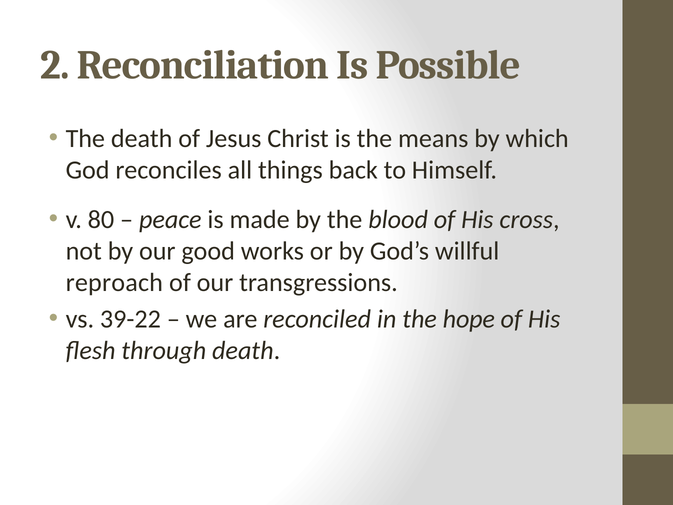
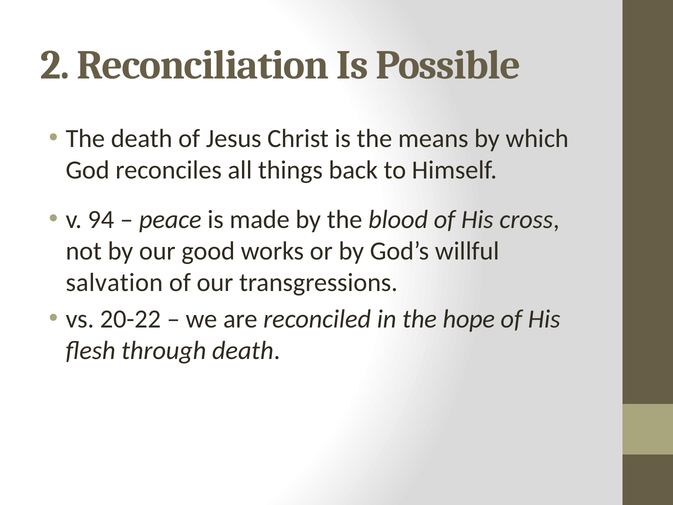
80: 80 -> 94
reproach: reproach -> salvation
39-22: 39-22 -> 20-22
